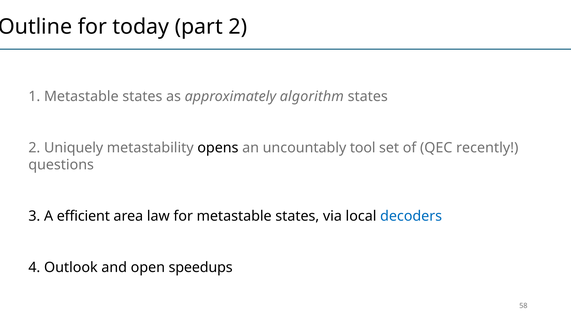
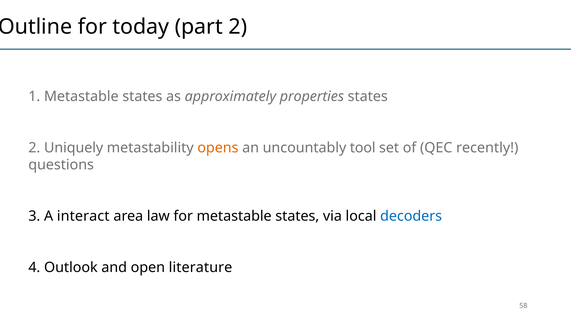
algorithm: algorithm -> properties
opens colour: black -> orange
efficient: efficient -> interact
speedups: speedups -> literature
